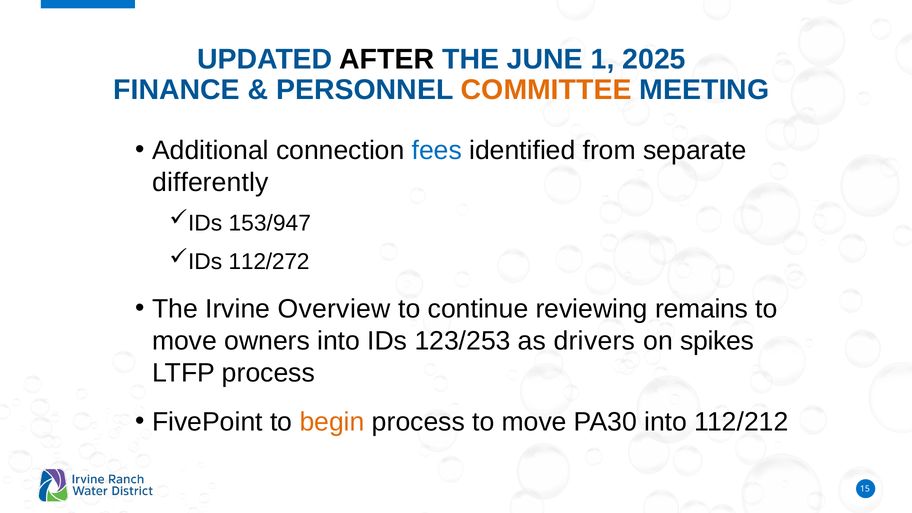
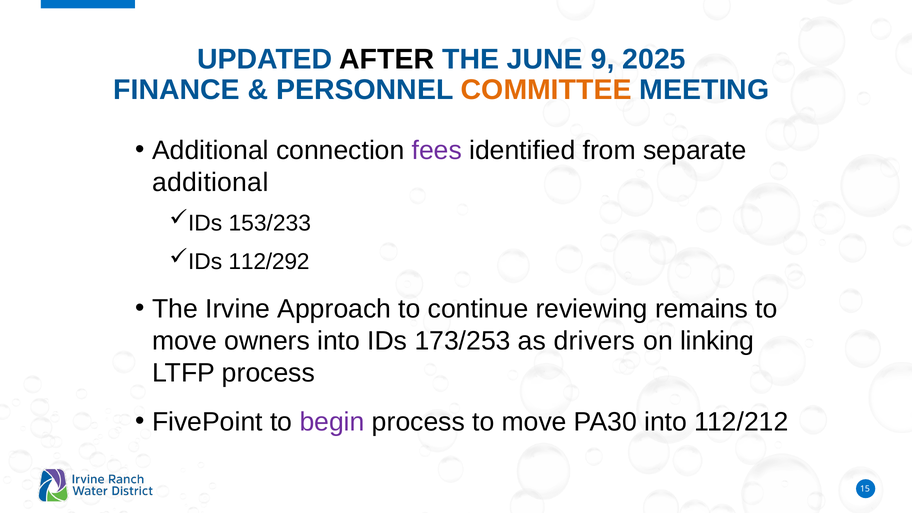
1: 1 -> 9
fees colour: blue -> purple
differently at (210, 182): differently -> additional
153/947: 153/947 -> 153/233
112/272: 112/272 -> 112/292
Overview: Overview -> Approach
123/253: 123/253 -> 173/253
spikes: spikes -> linking
begin colour: orange -> purple
